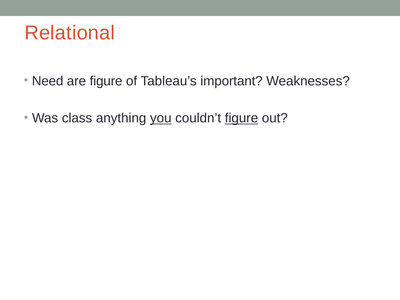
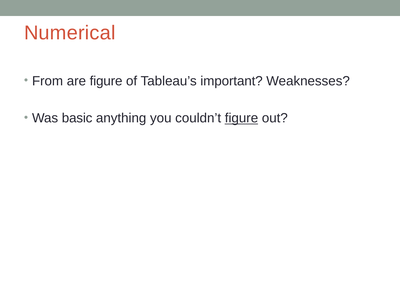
Relational: Relational -> Numerical
Need: Need -> From
class: class -> basic
you underline: present -> none
